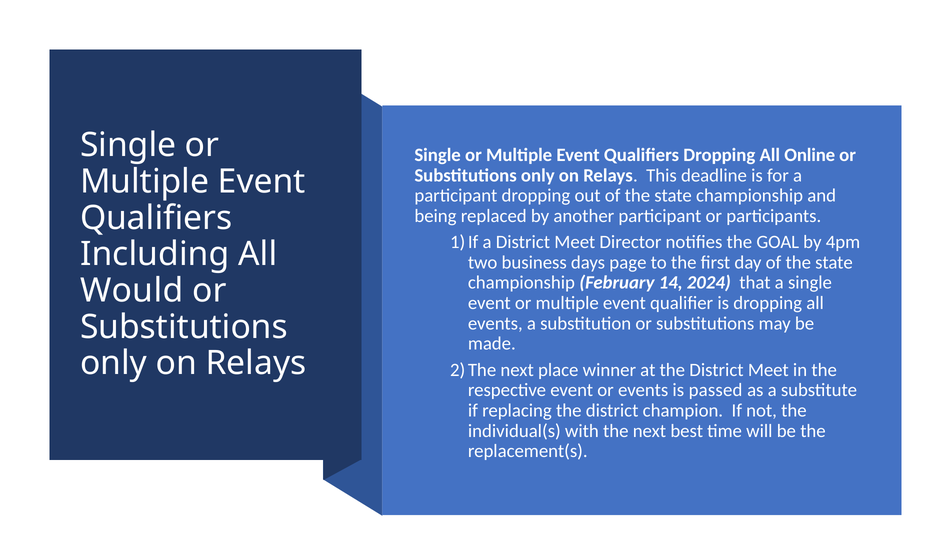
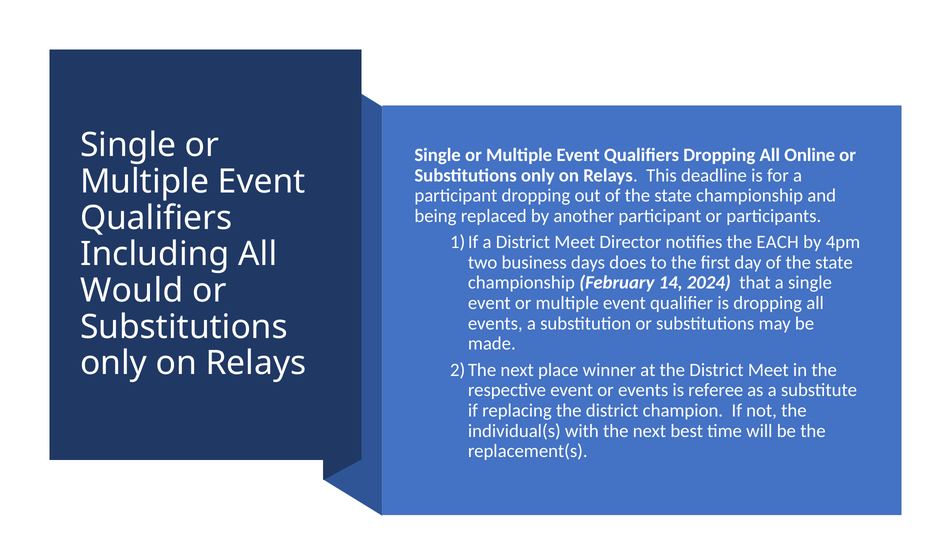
GOAL: GOAL -> EACH
page: page -> does
passed: passed -> referee
